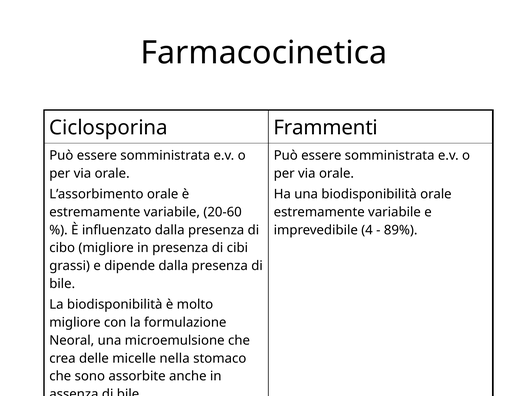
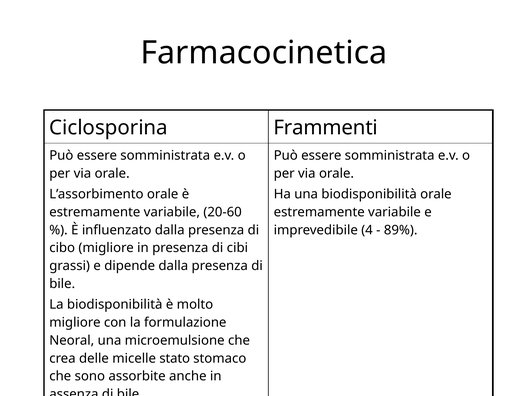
nella: nella -> stato
